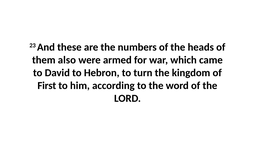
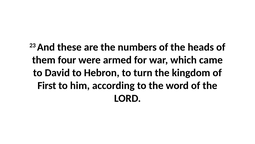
also: also -> four
